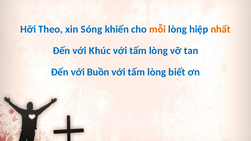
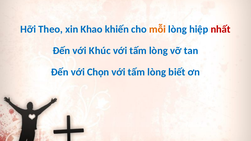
Sóng: Sóng -> Khao
nhất colour: orange -> red
Buồn: Buồn -> Chọn
